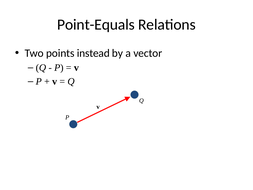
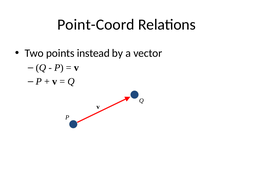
Point-Equals: Point-Equals -> Point-Coord
